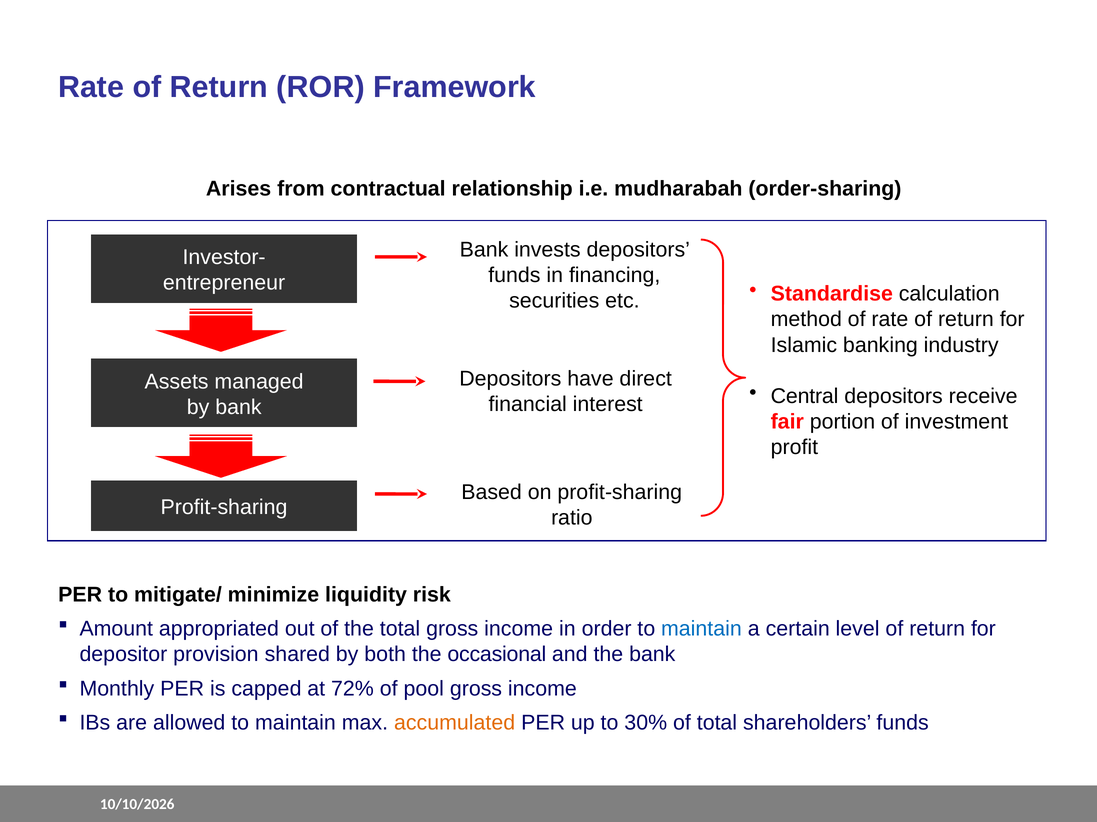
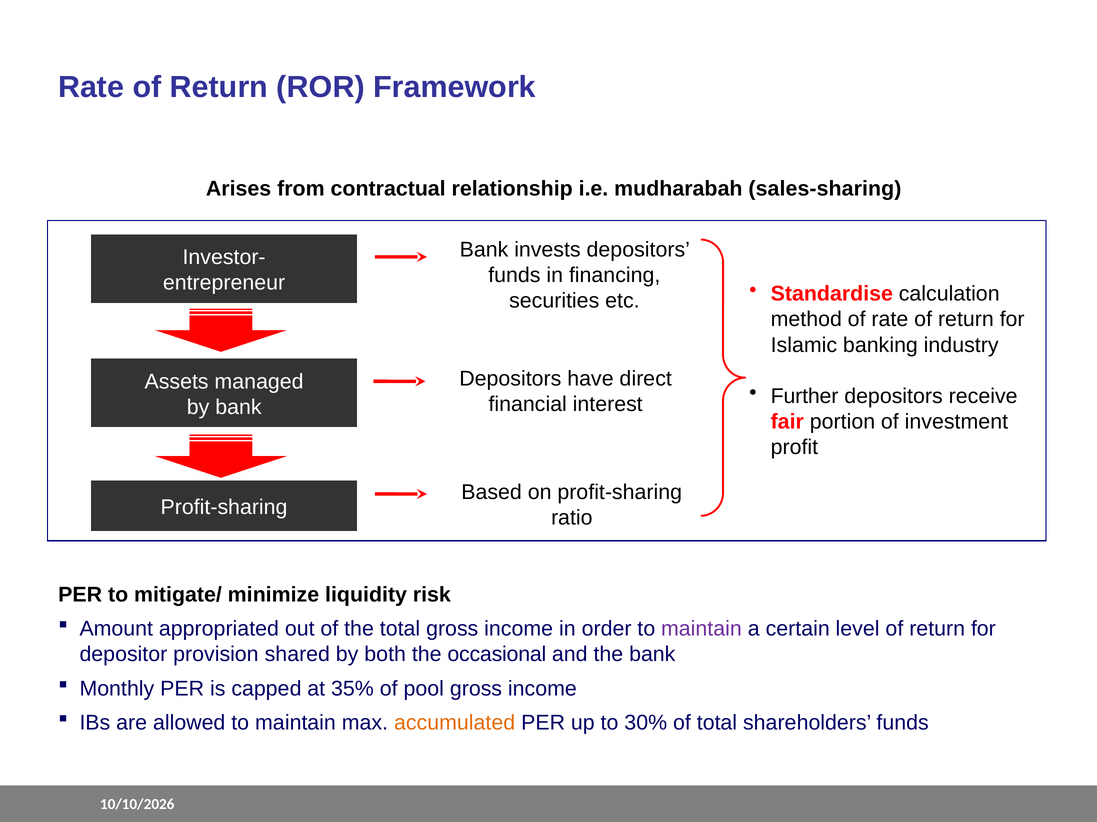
order-sharing: order-sharing -> sales-sharing
Central: Central -> Further
maintain at (701, 629) colour: blue -> purple
72%: 72% -> 35%
